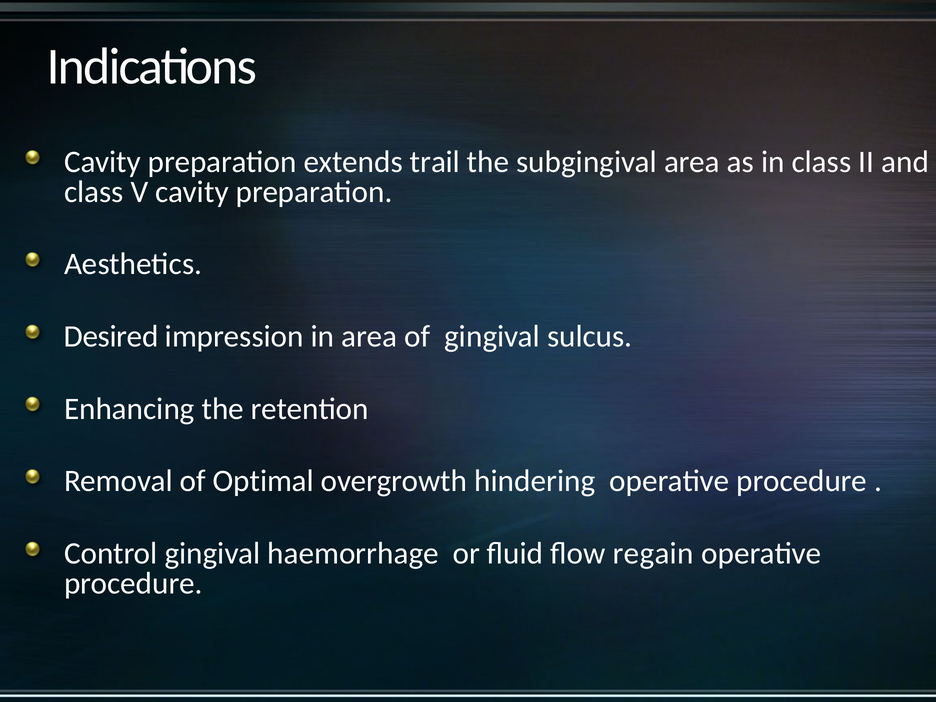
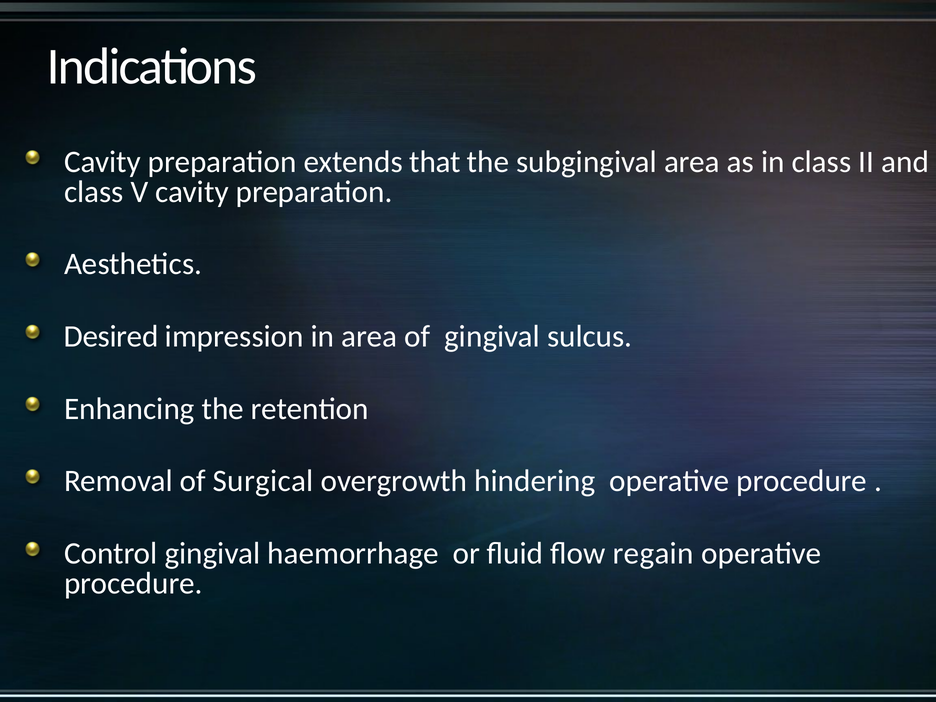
trail: trail -> that
Optimal: Optimal -> Surgical
